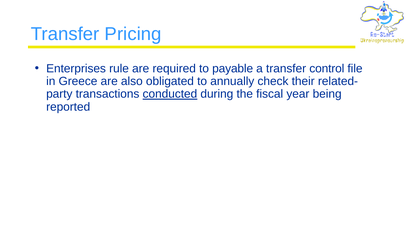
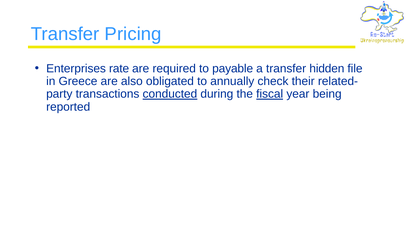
rule: rule -> rate
control: control -> hidden
fiscal underline: none -> present
